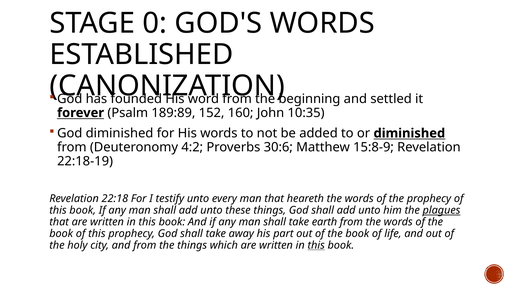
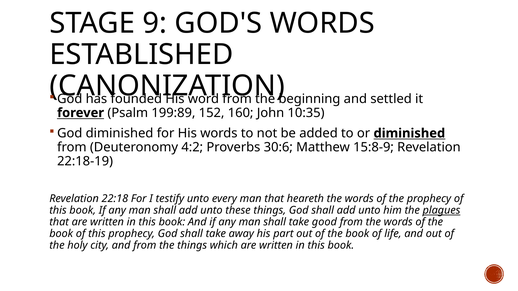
0: 0 -> 9
189:89: 189:89 -> 199:89
earth: earth -> good
this at (316, 246) underline: present -> none
